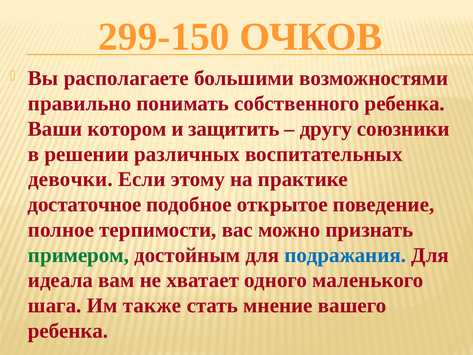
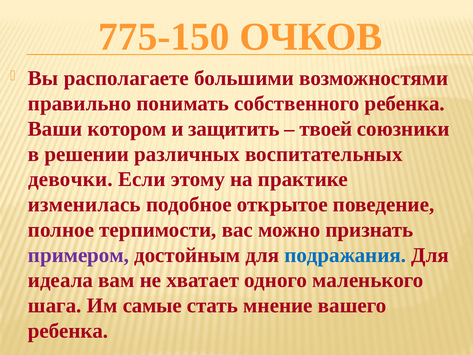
299-150: 299-150 -> 775-150
другу: другу -> твоей
достаточное: достаточное -> изменилась
примером colour: green -> purple
также: также -> самые
